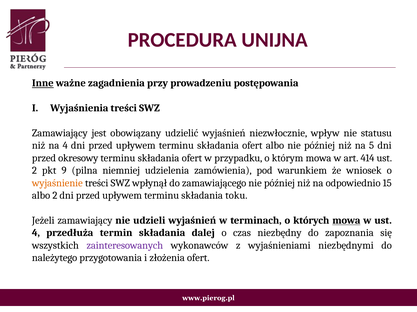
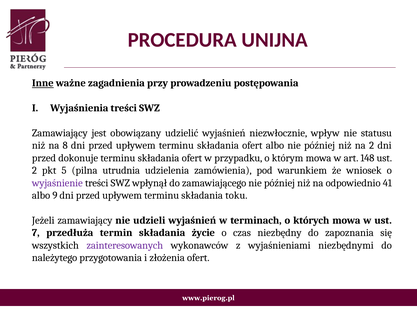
na 4: 4 -> 8
na 5: 5 -> 2
okresowy: okresowy -> dokonuje
414: 414 -> 148
9: 9 -> 5
niemniej: niemniej -> utrudnia
wyjaśnienie colour: orange -> purple
15: 15 -> 41
albo 2: 2 -> 9
mowa at (346, 221) underline: present -> none
4 at (36, 233): 4 -> 7
dalej: dalej -> życie
